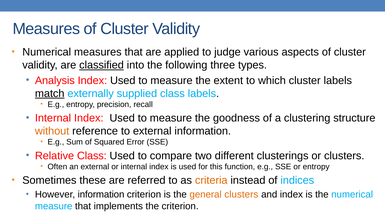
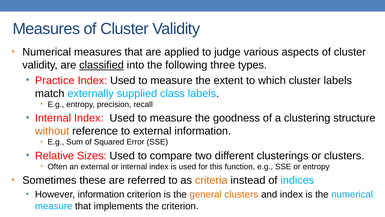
Analysis: Analysis -> Practice
match underline: present -> none
Relative Class: Class -> Sizes
